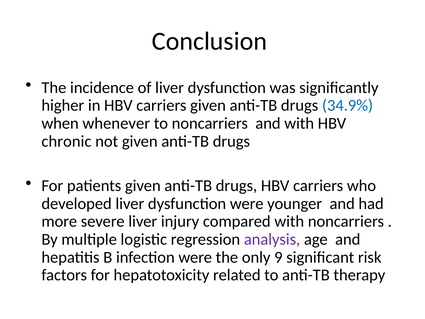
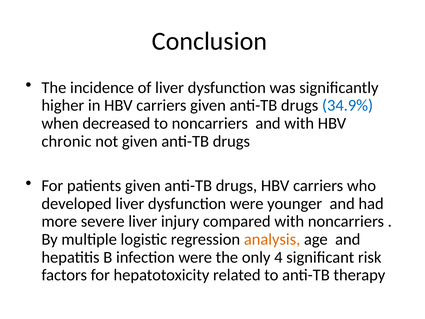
whenever: whenever -> decreased
analysis colour: purple -> orange
9: 9 -> 4
